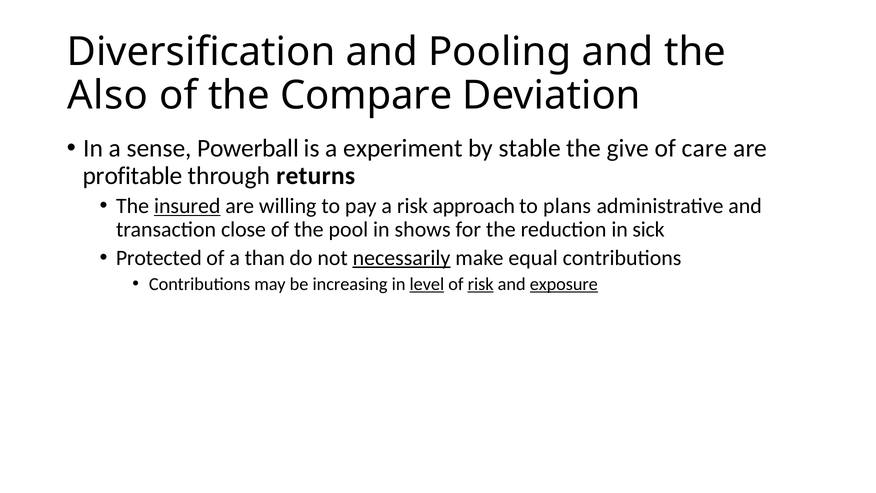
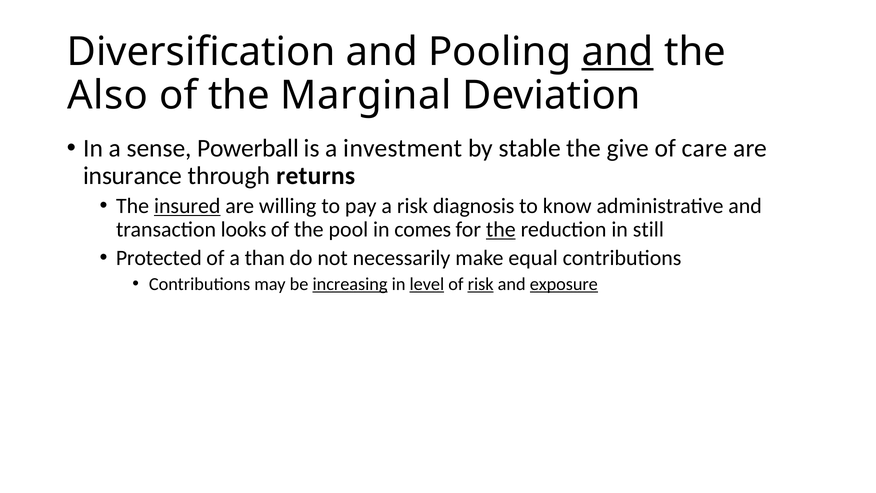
and at (618, 52) underline: none -> present
Compare: Compare -> Marginal
experiment: experiment -> investment
profitable: profitable -> insurance
approach: approach -> diagnosis
plans: plans -> know
close: close -> looks
shows: shows -> comes
the at (501, 230) underline: none -> present
sick: sick -> still
necessarily underline: present -> none
increasing underline: none -> present
